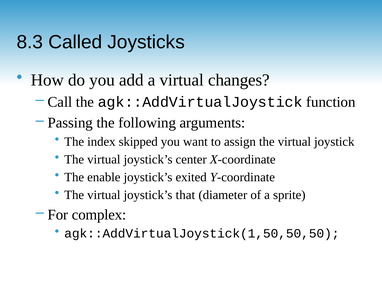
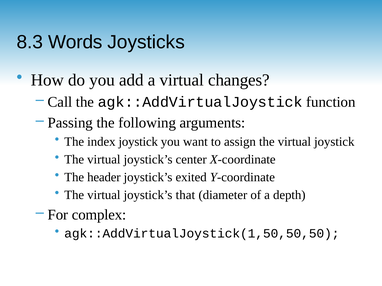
Called: Called -> Words
index skipped: skipped -> joystick
enable: enable -> header
sprite: sprite -> depth
